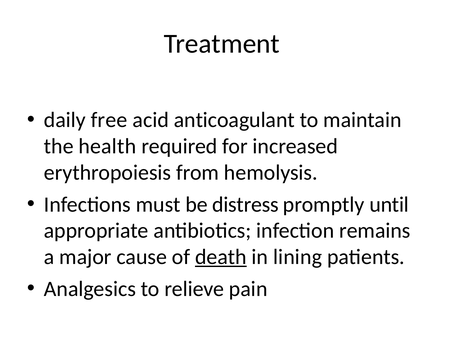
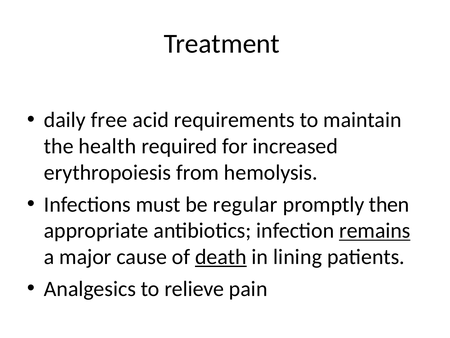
anticoagulant: anticoagulant -> requirements
distress: distress -> regular
until: until -> then
remains underline: none -> present
